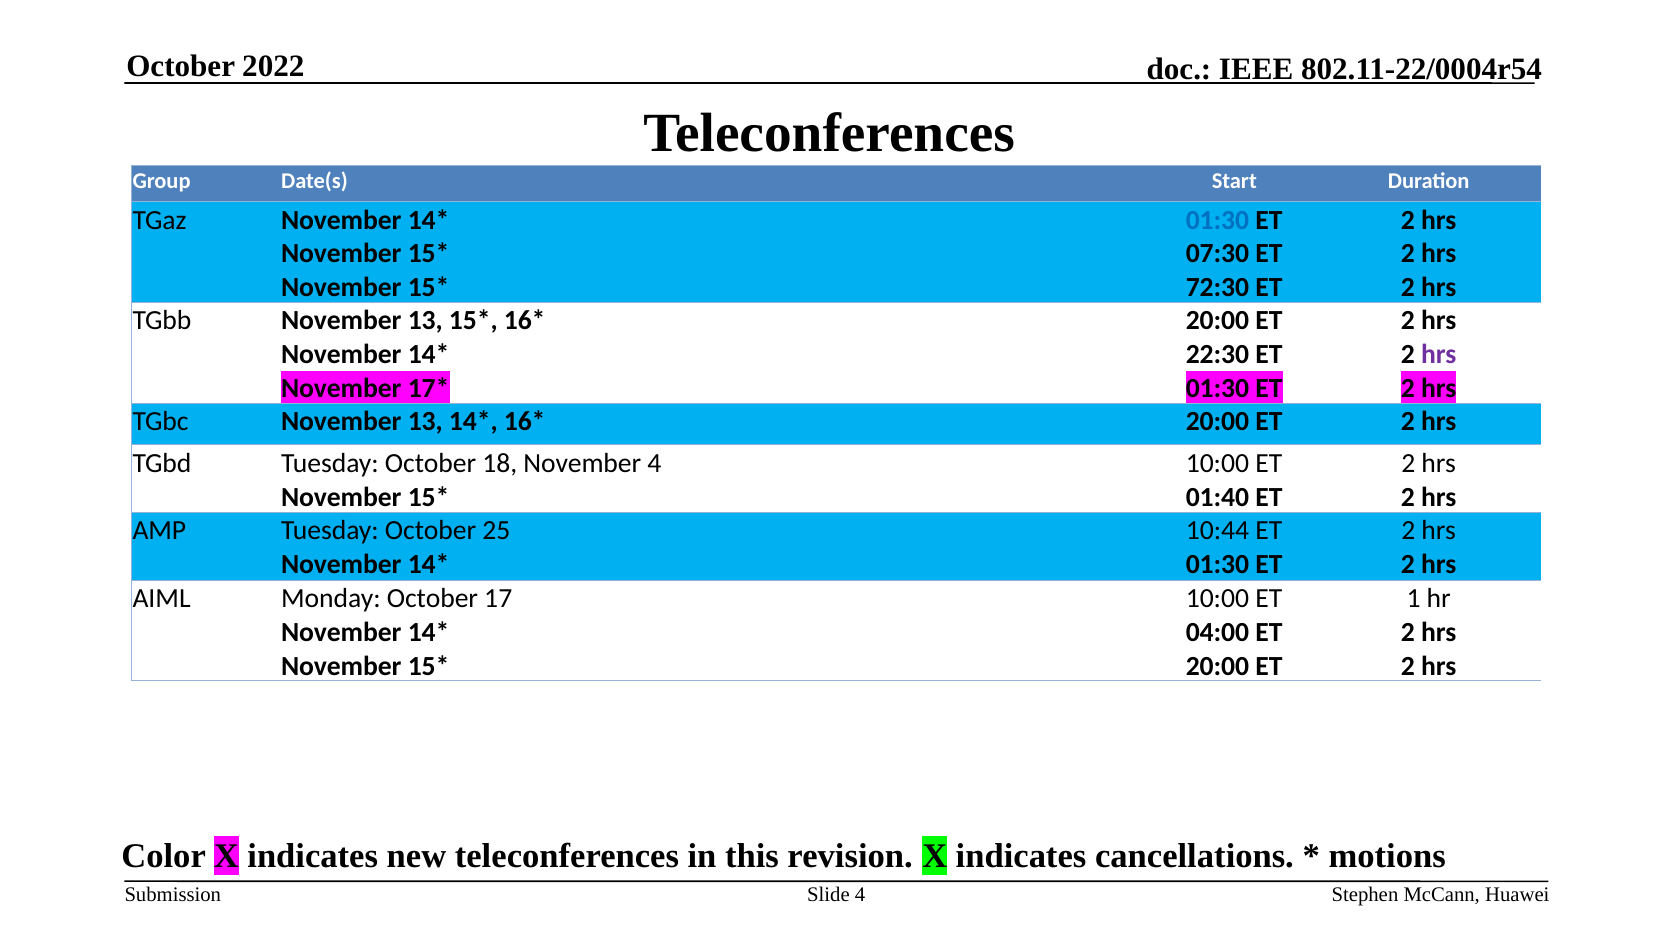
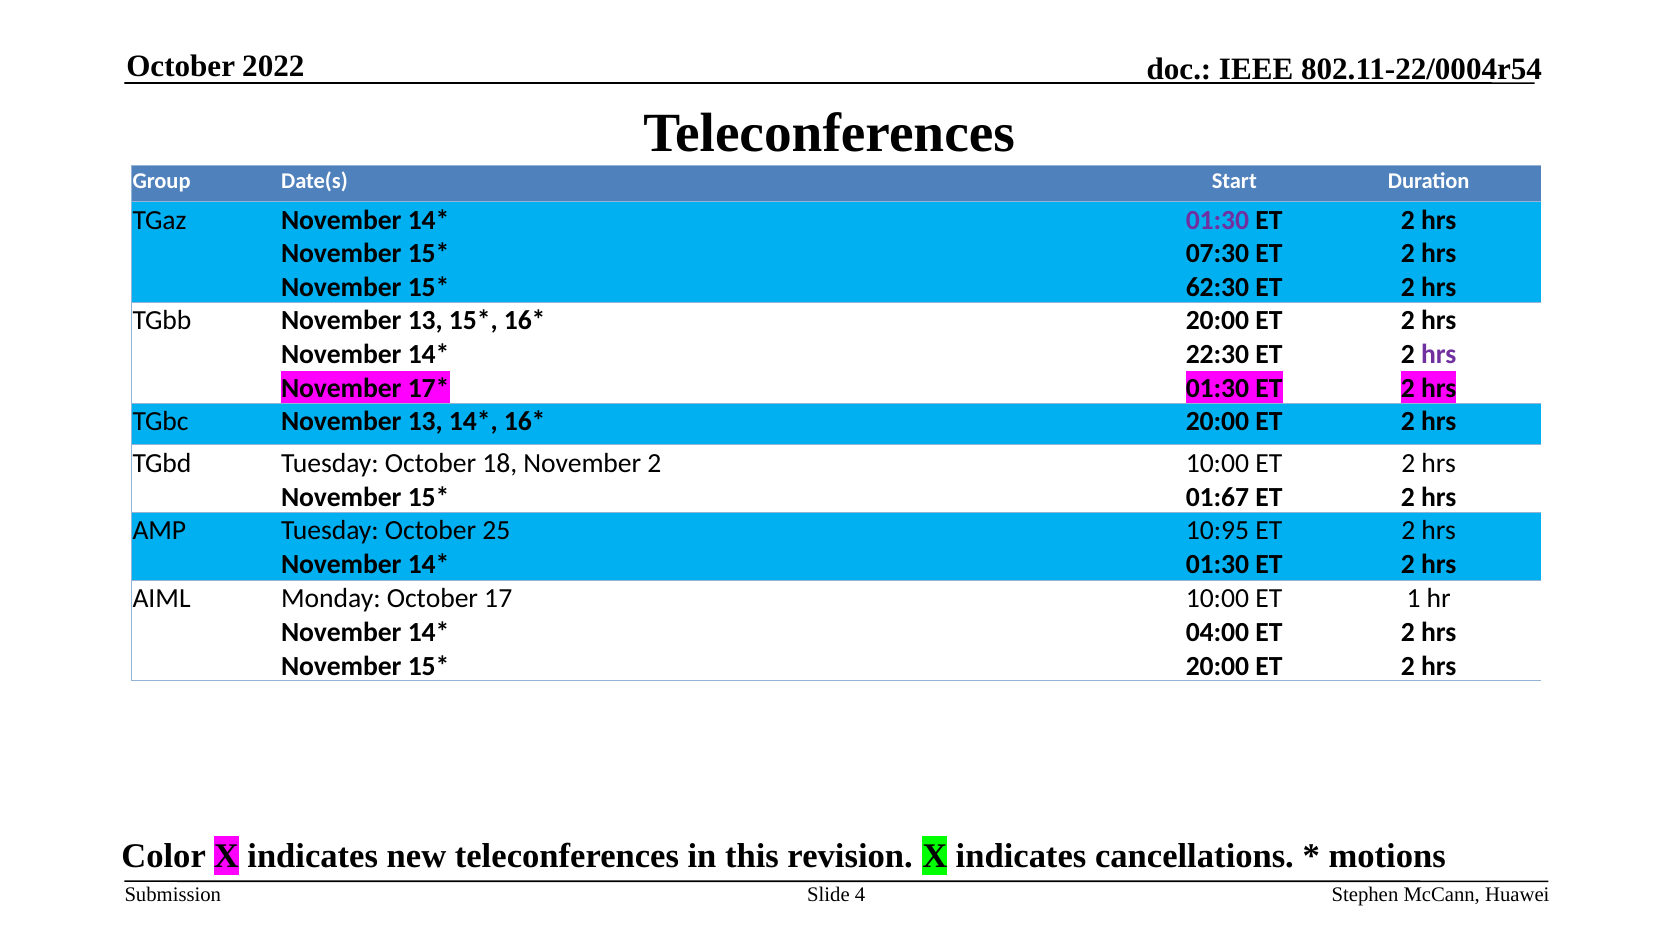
01:30 at (1217, 220) colour: blue -> purple
72:30: 72:30 -> 62:30
November 4: 4 -> 2
01:40: 01:40 -> 01:67
10:44: 10:44 -> 10:95
